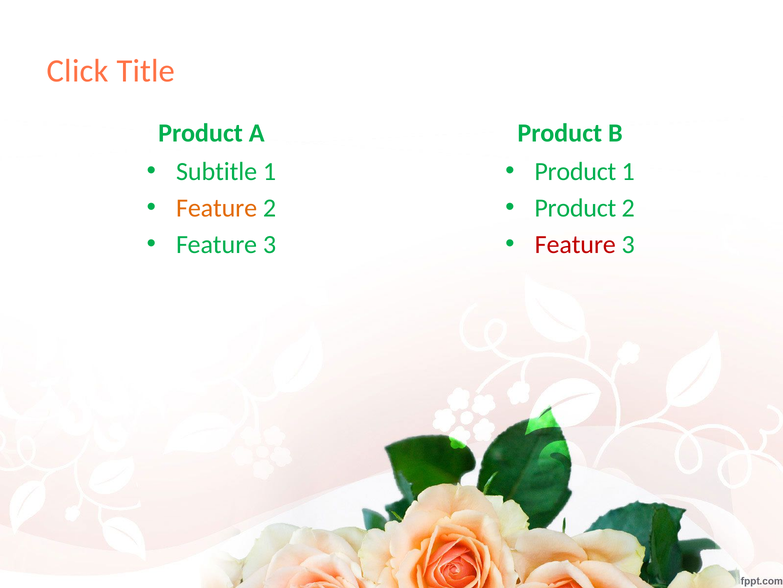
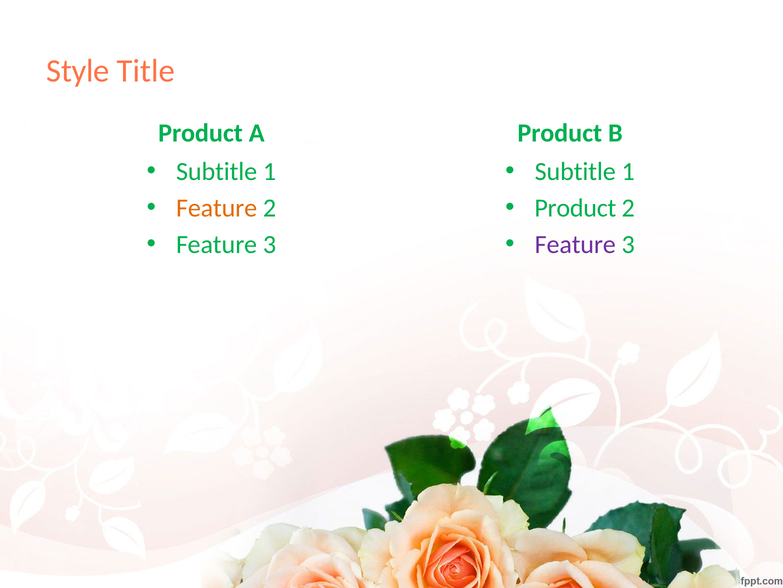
Click: Click -> Style
Product at (575, 171): Product -> Subtitle
Feature at (575, 244) colour: red -> purple
